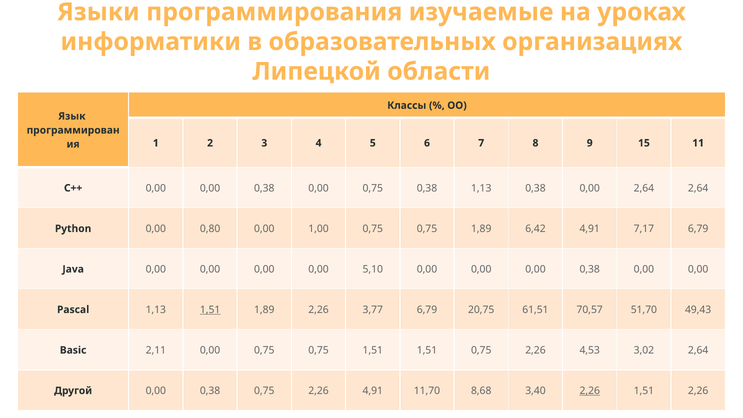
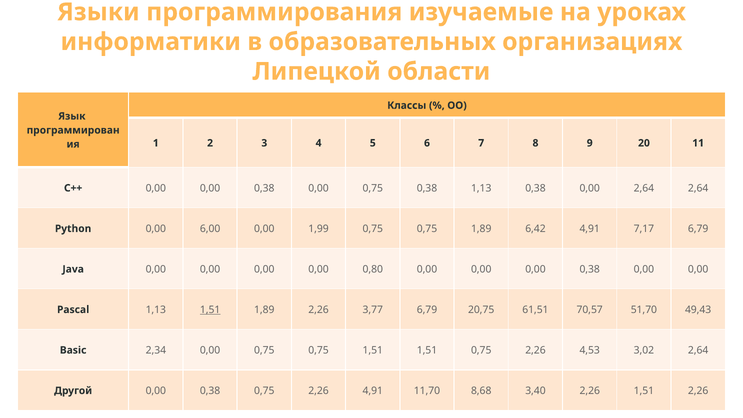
15: 15 -> 20
0,80: 0,80 -> 6,00
1,00: 1,00 -> 1,99
5,10: 5,10 -> 0,80
2,11: 2,11 -> 2,34
2,26 at (590, 391) underline: present -> none
